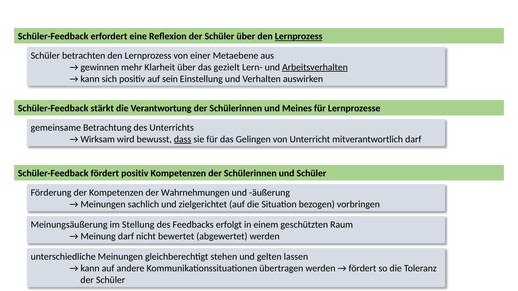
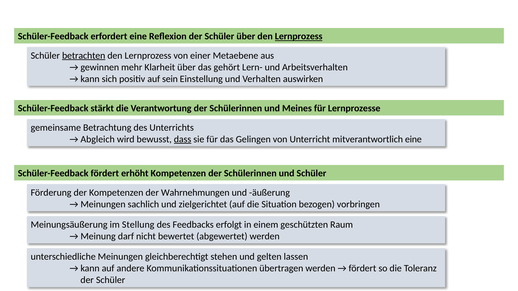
betrachten underline: none -> present
gezielt: gezielt -> gehört
Arbeitsverhalten underline: present -> none
Wirksam: Wirksam -> Abgleich
mitverantwortlich darf: darf -> eine
fördert positiv: positiv -> erhöht
